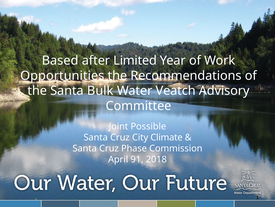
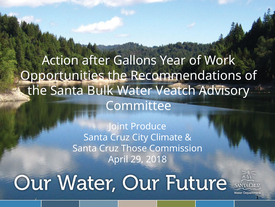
Based: Based -> Action
Limited: Limited -> Gallons
Possible: Possible -> Produce
Phase: Phase -> Those
91: 91 -> 29
